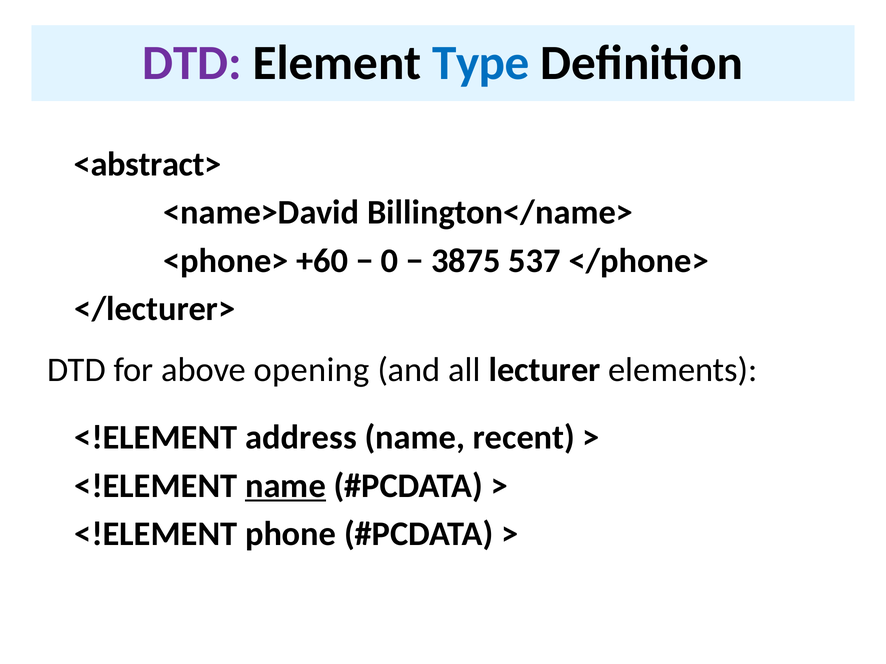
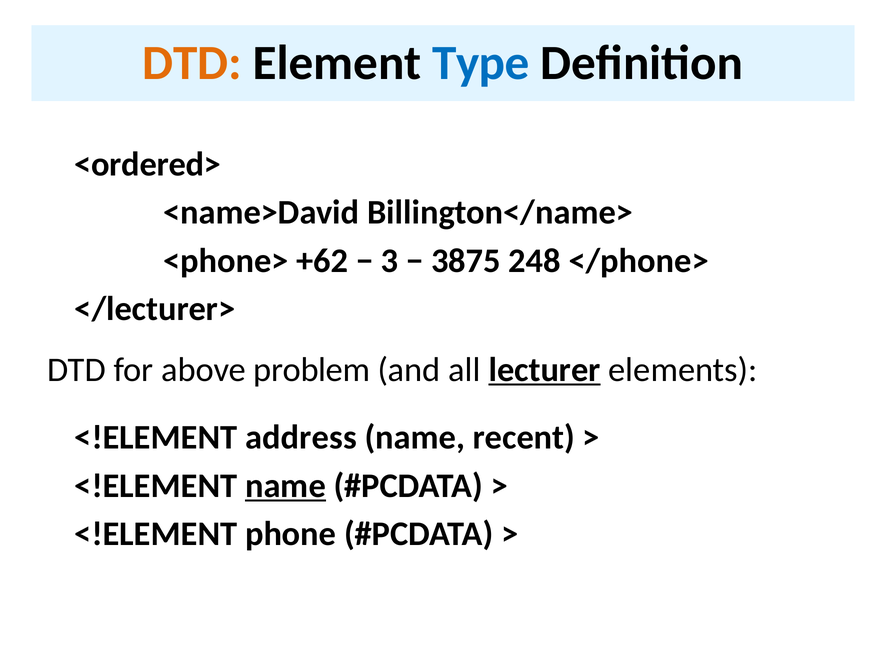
DTD at (192, 63) colour: purple -> orange
<abstract>: <abstract> -> <ordered>
+60: +60 -> +62
0: 0 -> 3
537: 537 -> 248
opening: opening -> problem
lecturer underline: none -> present
